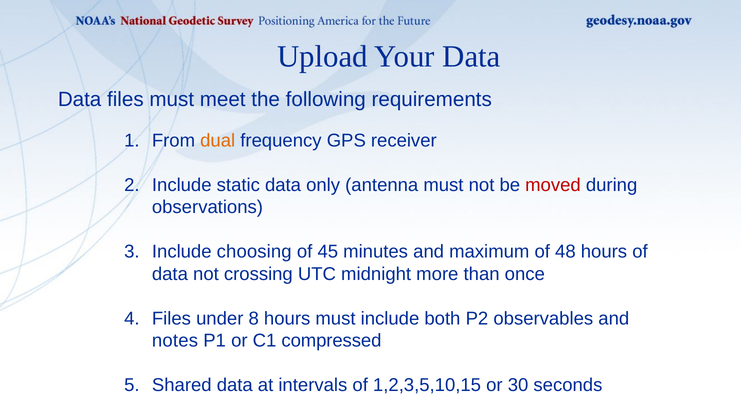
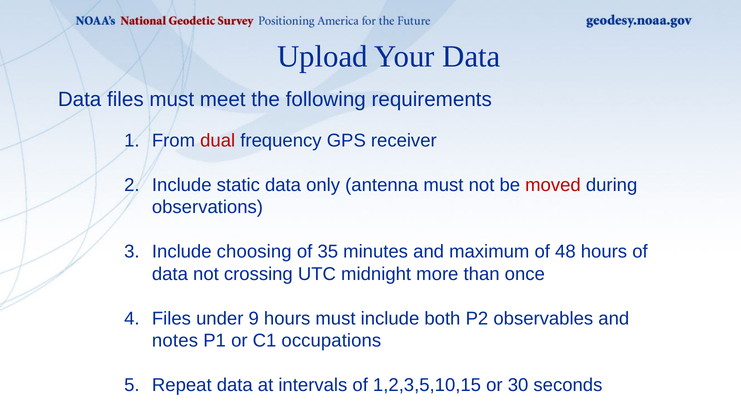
dual colour: orange -> red
45: 45 -> 35
8: 8 -> 9
compressed: compressed -> occupations
Shared: Shared -> Repeat
